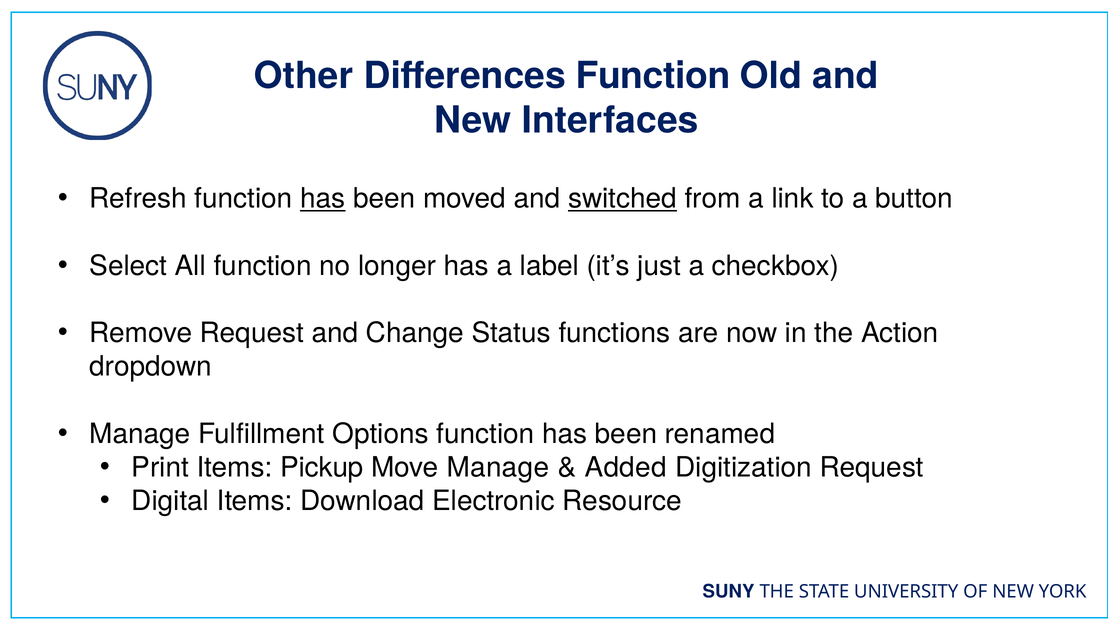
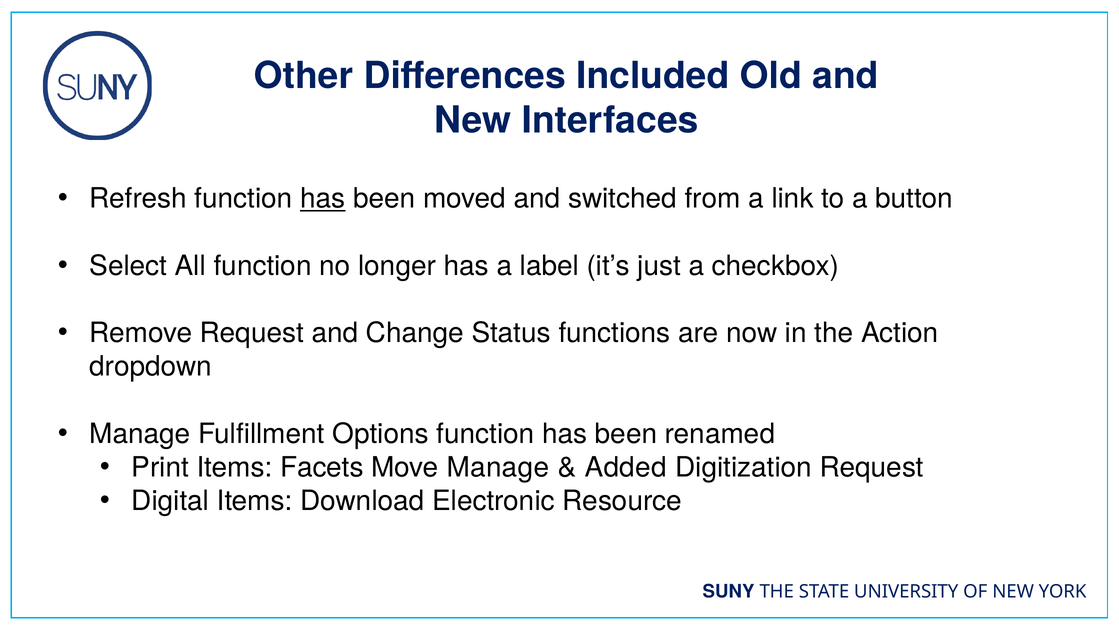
Differences Function: Function -> Included
switched underline: present -> none
Pickup: Pickup -> Facets
